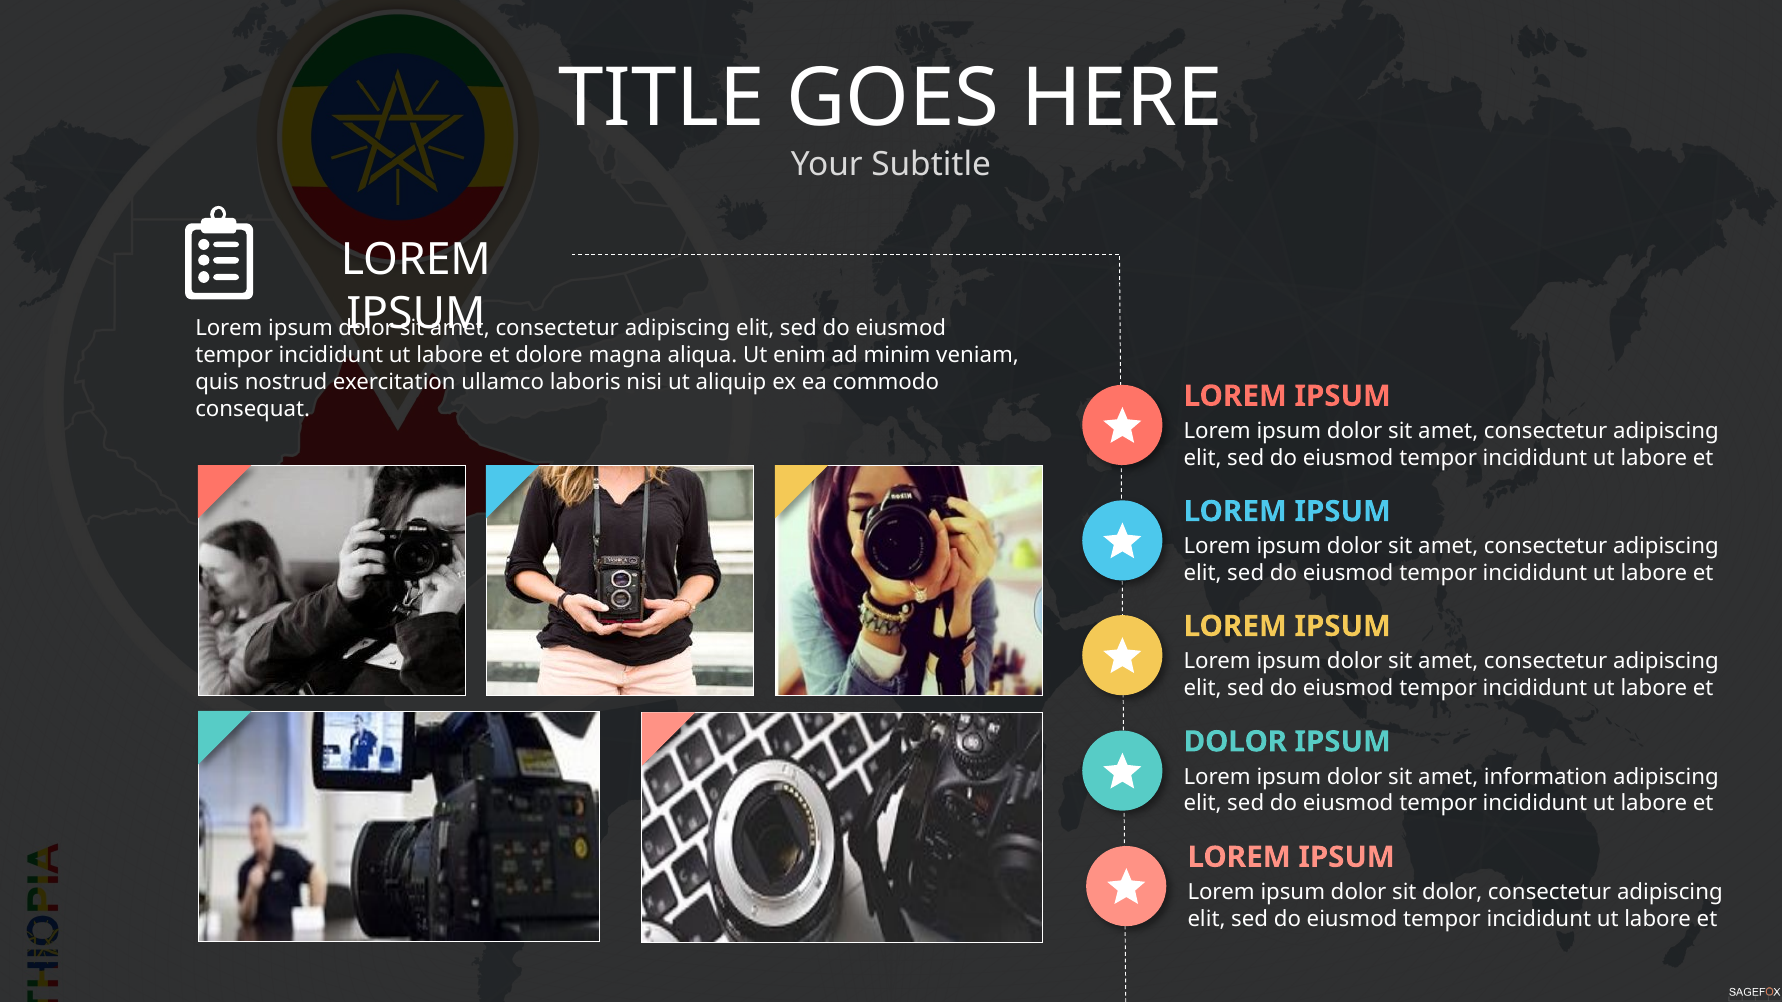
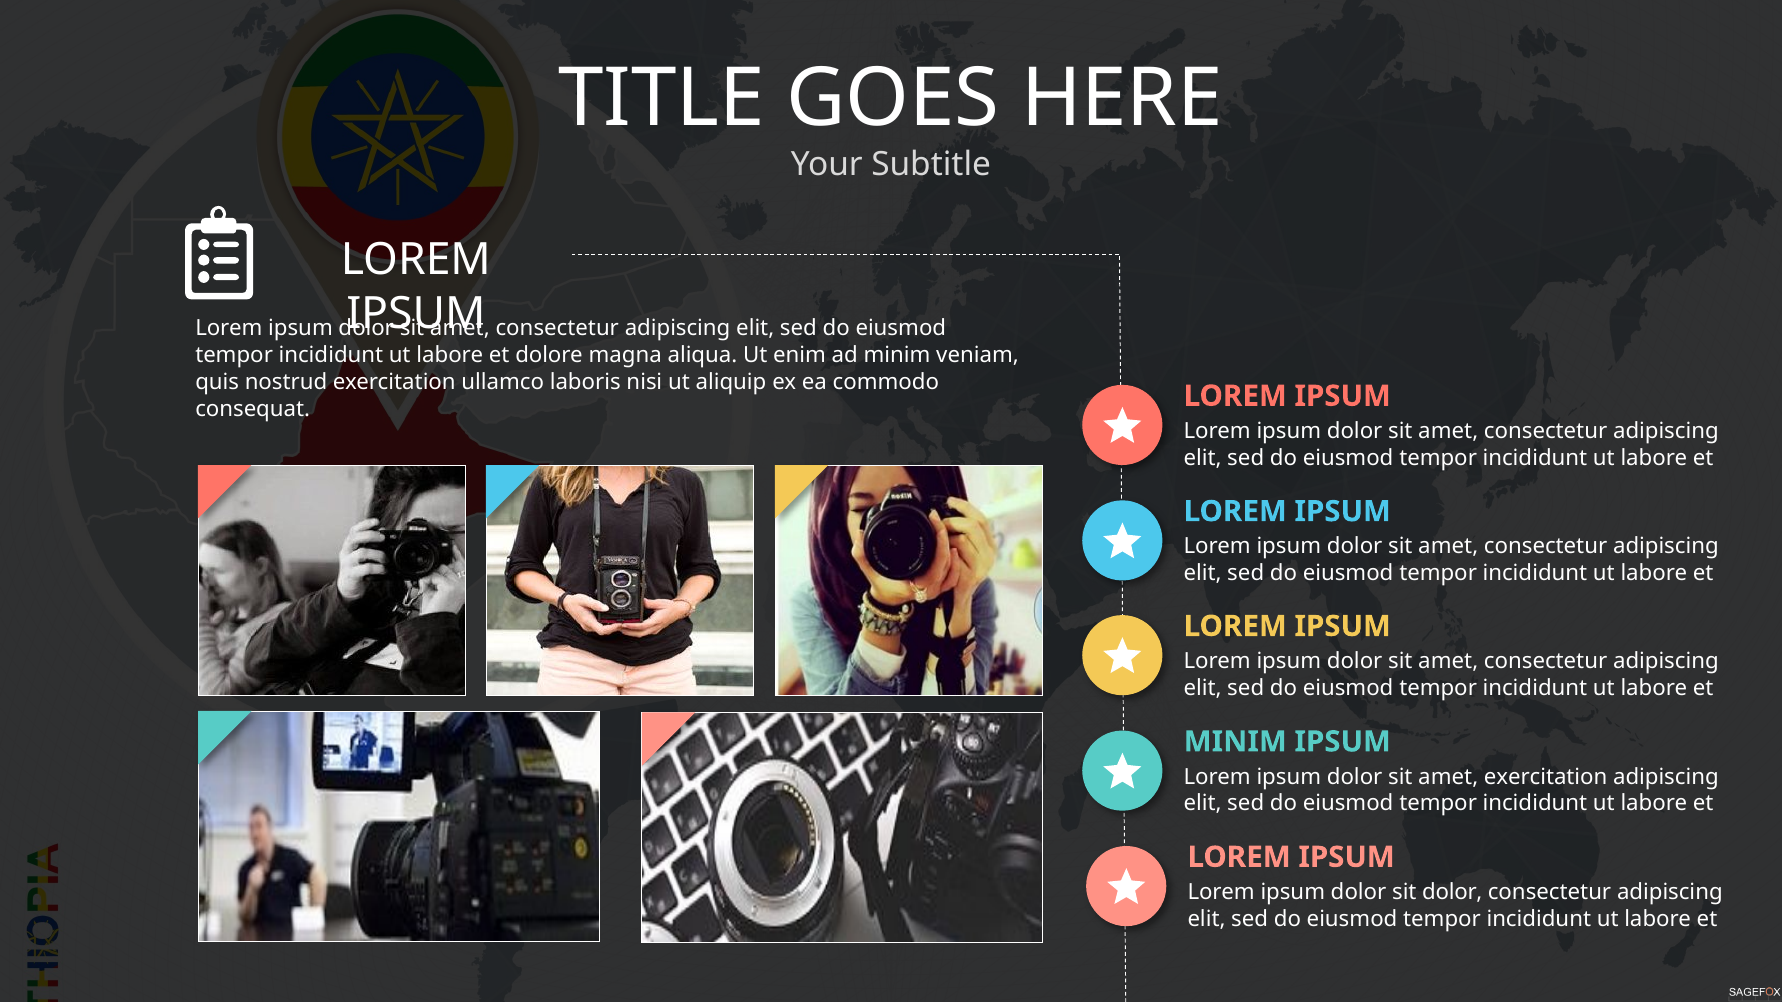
DOLOR at (1235, 742): DOLOR -> MINIM
amet information: information -> exercitation
